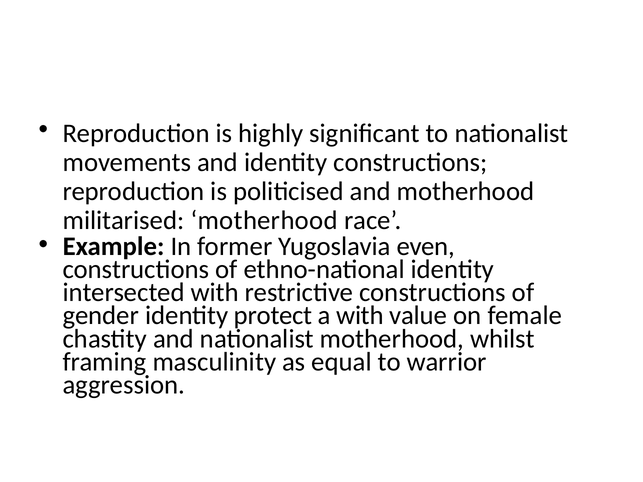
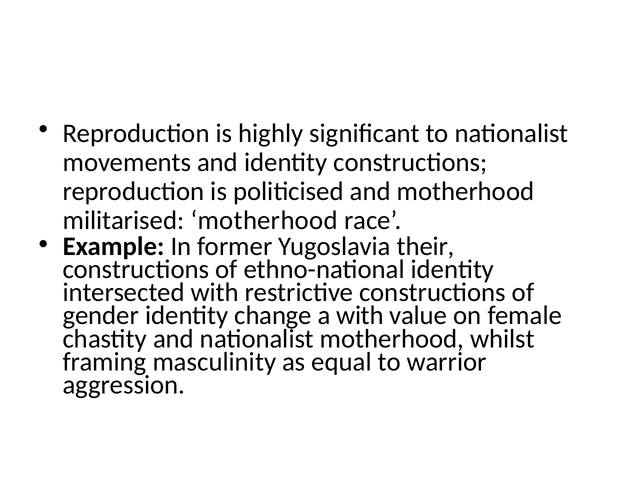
even: even -> their
protect: protect -> change
